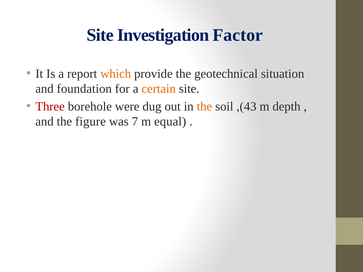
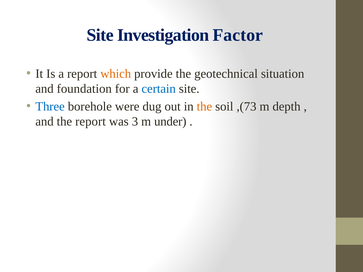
certain colour: orange -> blue
Three colour: red -> blue
,(43: ,(43 -> ,(73
the figure: figure -> report
7: 7 -> 3
equal: equal -> under
